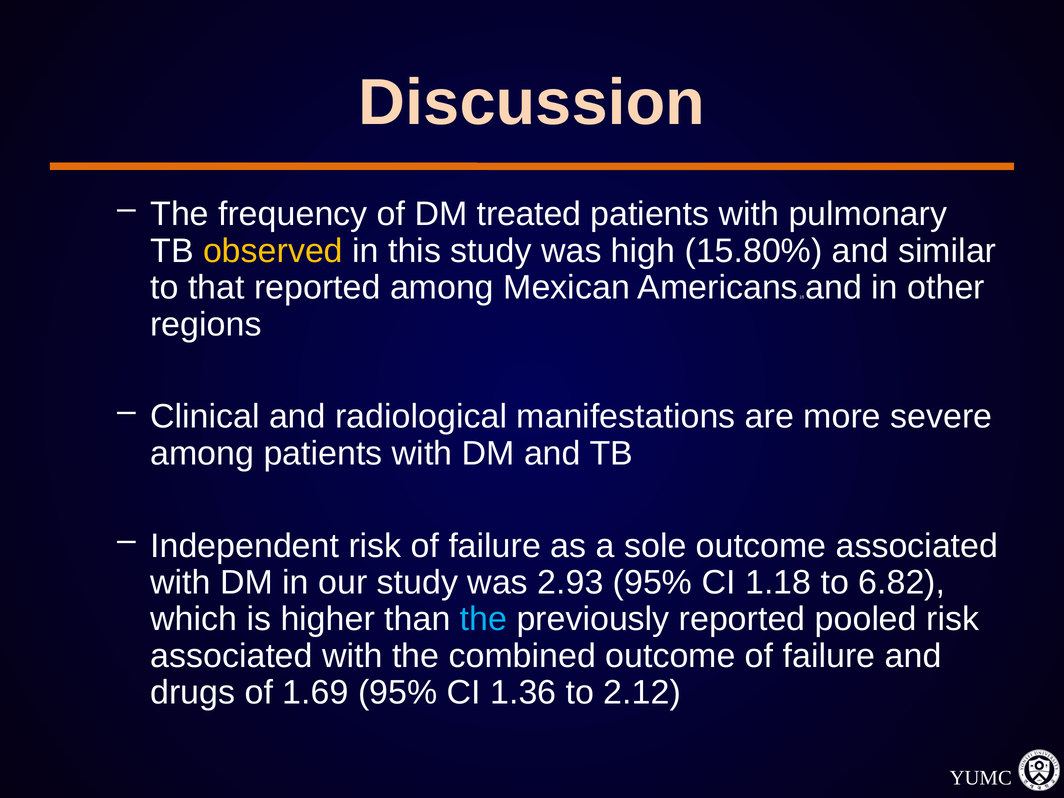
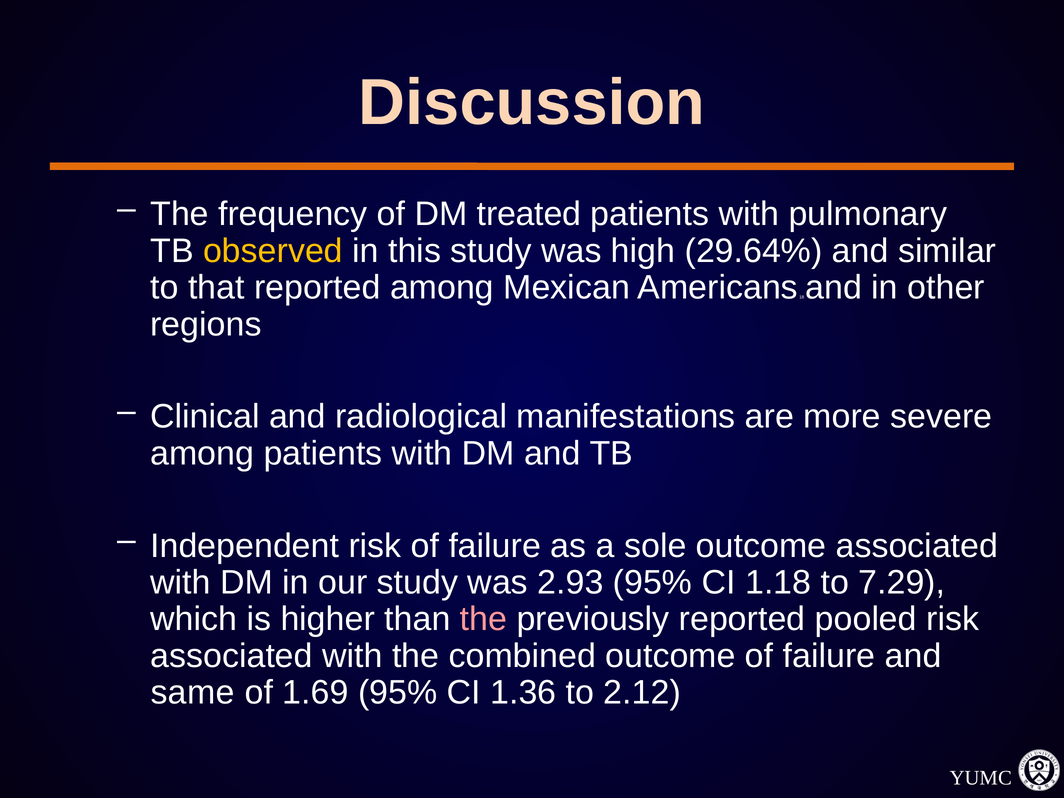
15.80%: 15.80% -> 29.64%
6.82: 6.82 -> 7.29
the at (483, 619) colour: light blue -> pink
drugs: drugs -> same
